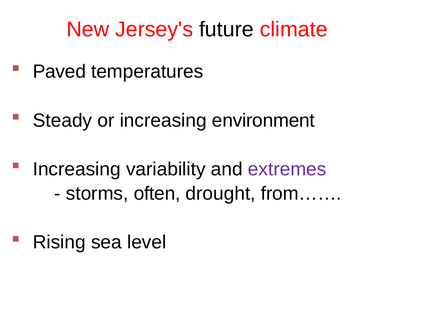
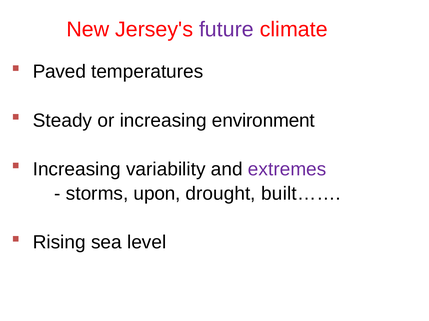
future colour: black -> purple
often: often -> upon
from……: from…… -> built……
